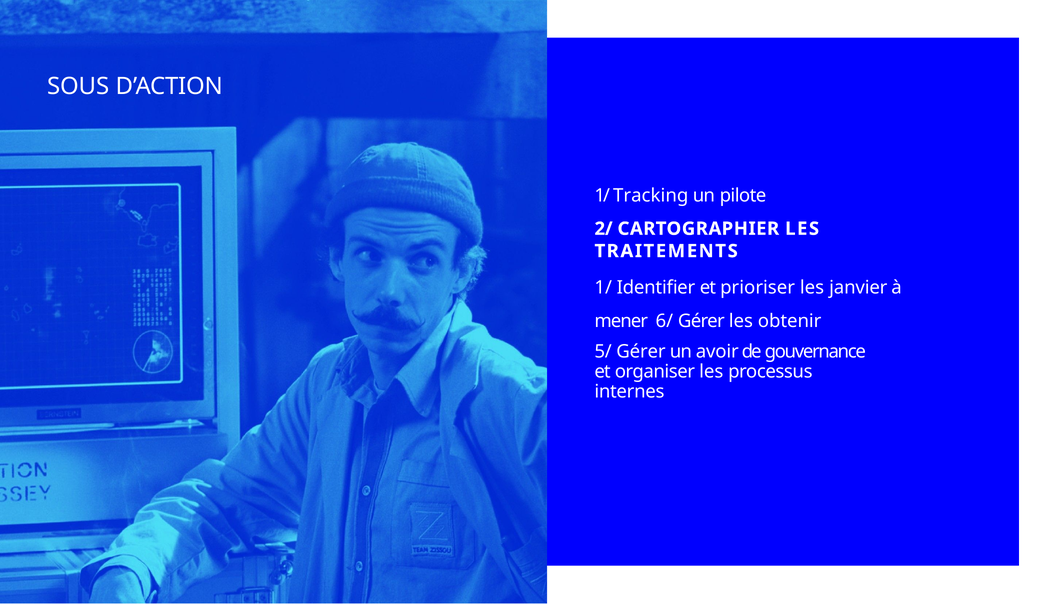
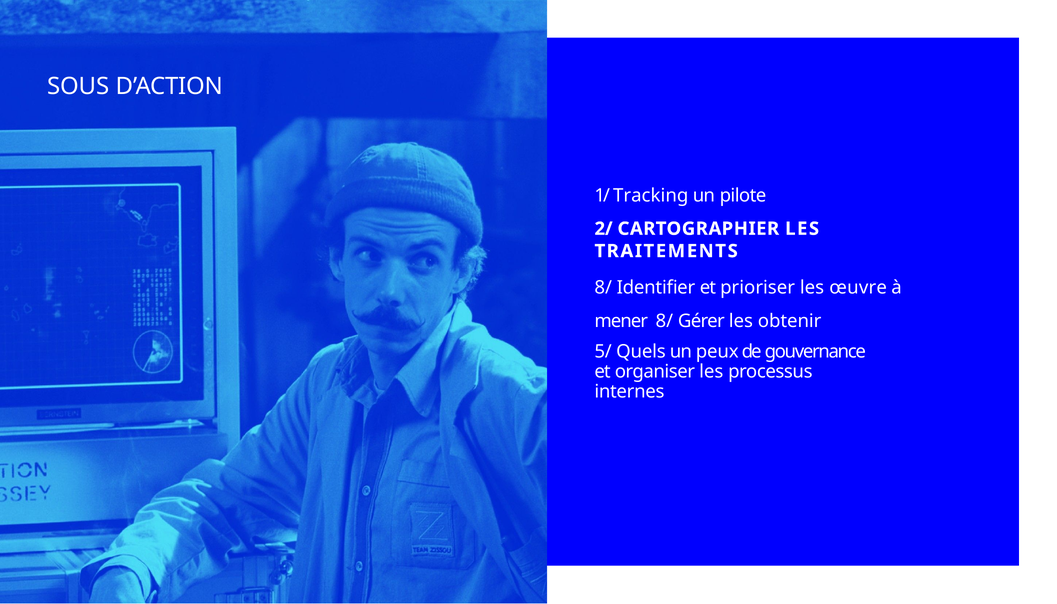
1/ at (603, 288): 1/ -> 8/
janvier: janvier -> œuvre
mener 6/: 6/ -> 8/
5/ Gérer: Gérer -> Quels
avoir: avoir -> peux
